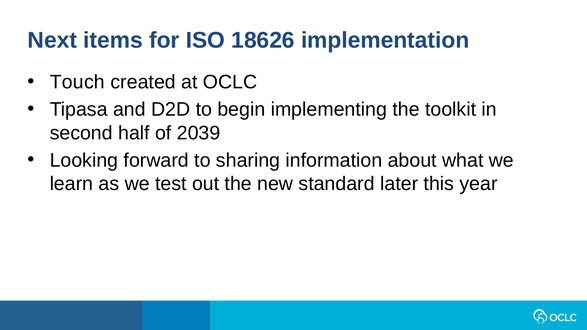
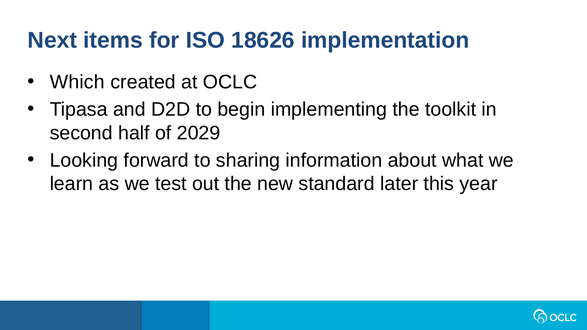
Touch: Touch -> Which
2039: 2039 -> 2029
